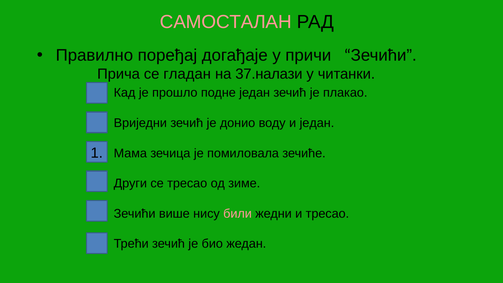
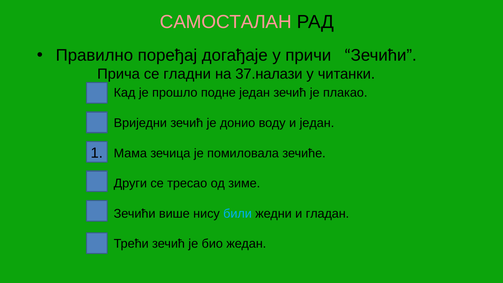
гладан: гладан -> гладни
били colour: pink -> light blue
и тресао: тресао -> гладан
